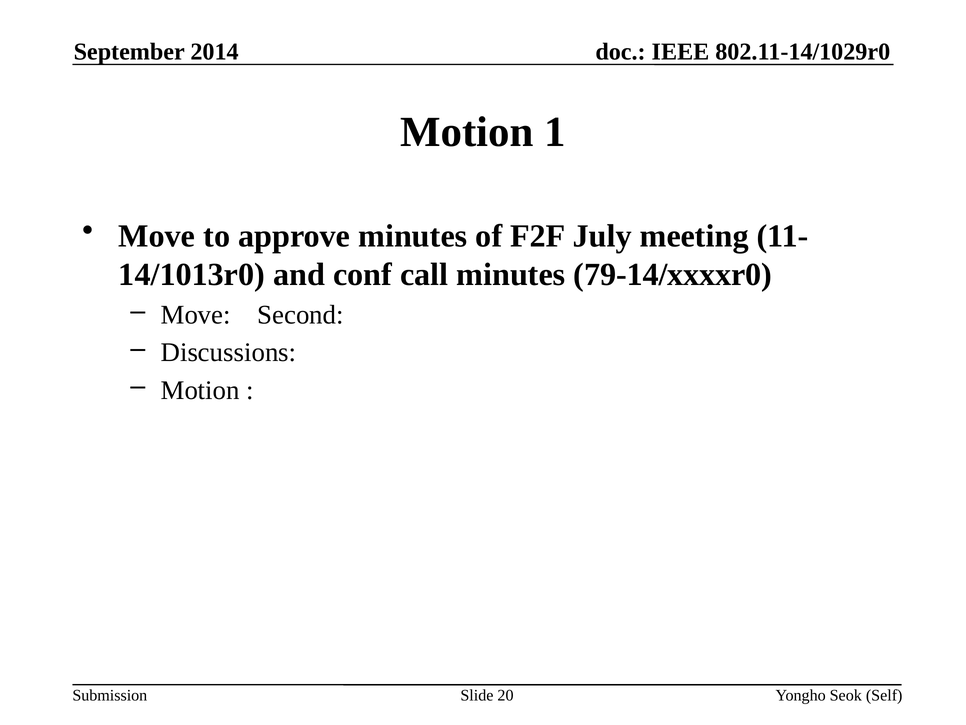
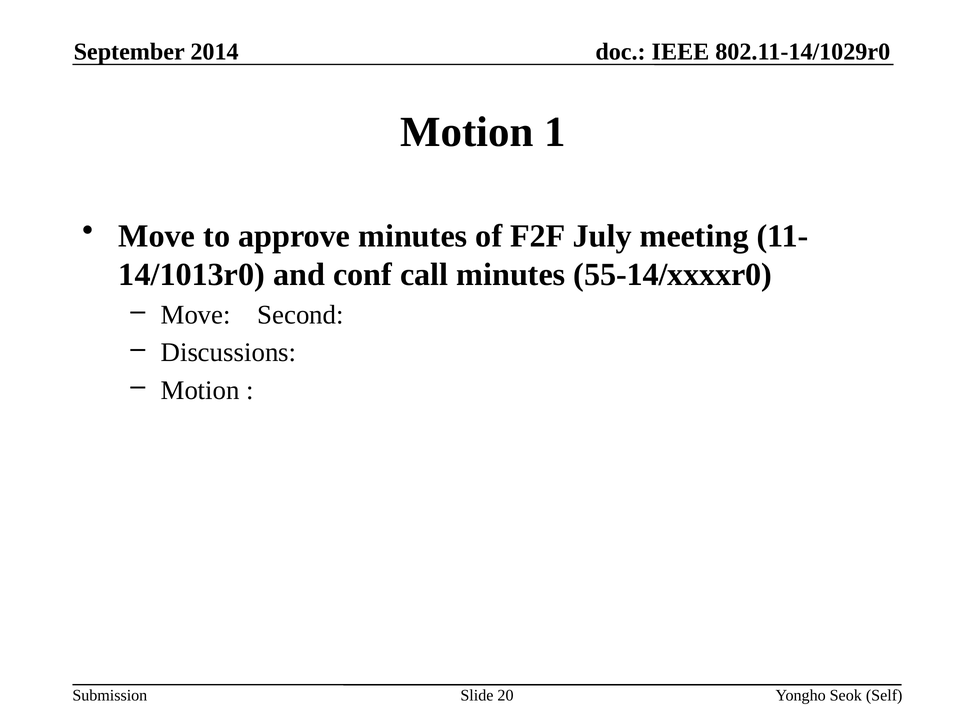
79-14/xxxxr0: 79-14/xxxxr0 -> 55-14/xxxxr0
